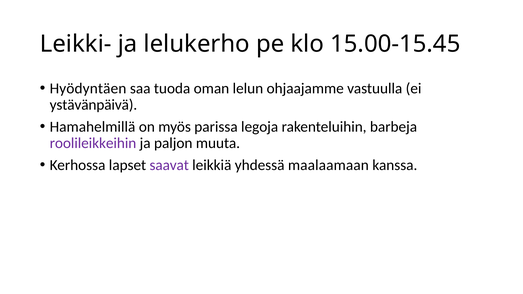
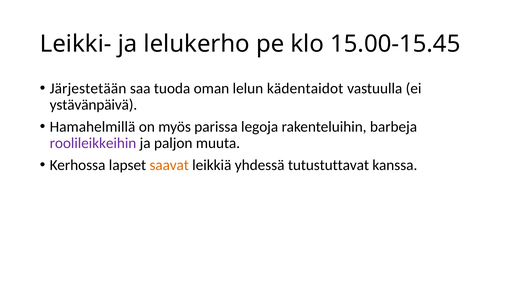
Hyödyntäen: Hyödyntäen -> Järjestetään
ohjaajamme: ohjaajamme -> kädentaidot
saavat colour: purple -> orange
maalaamaan: maalaamaan -> tutustuttavat
